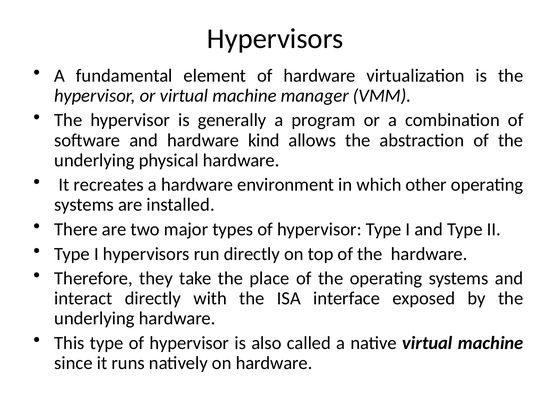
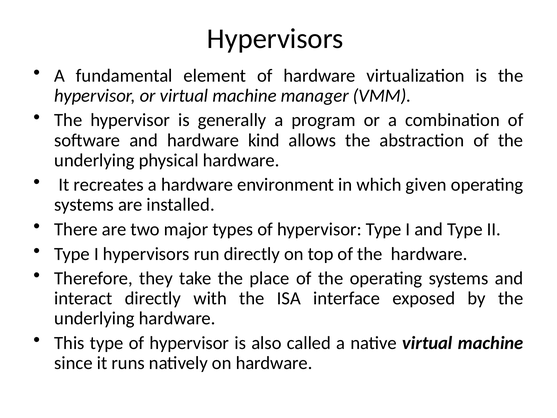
other: other -> given
